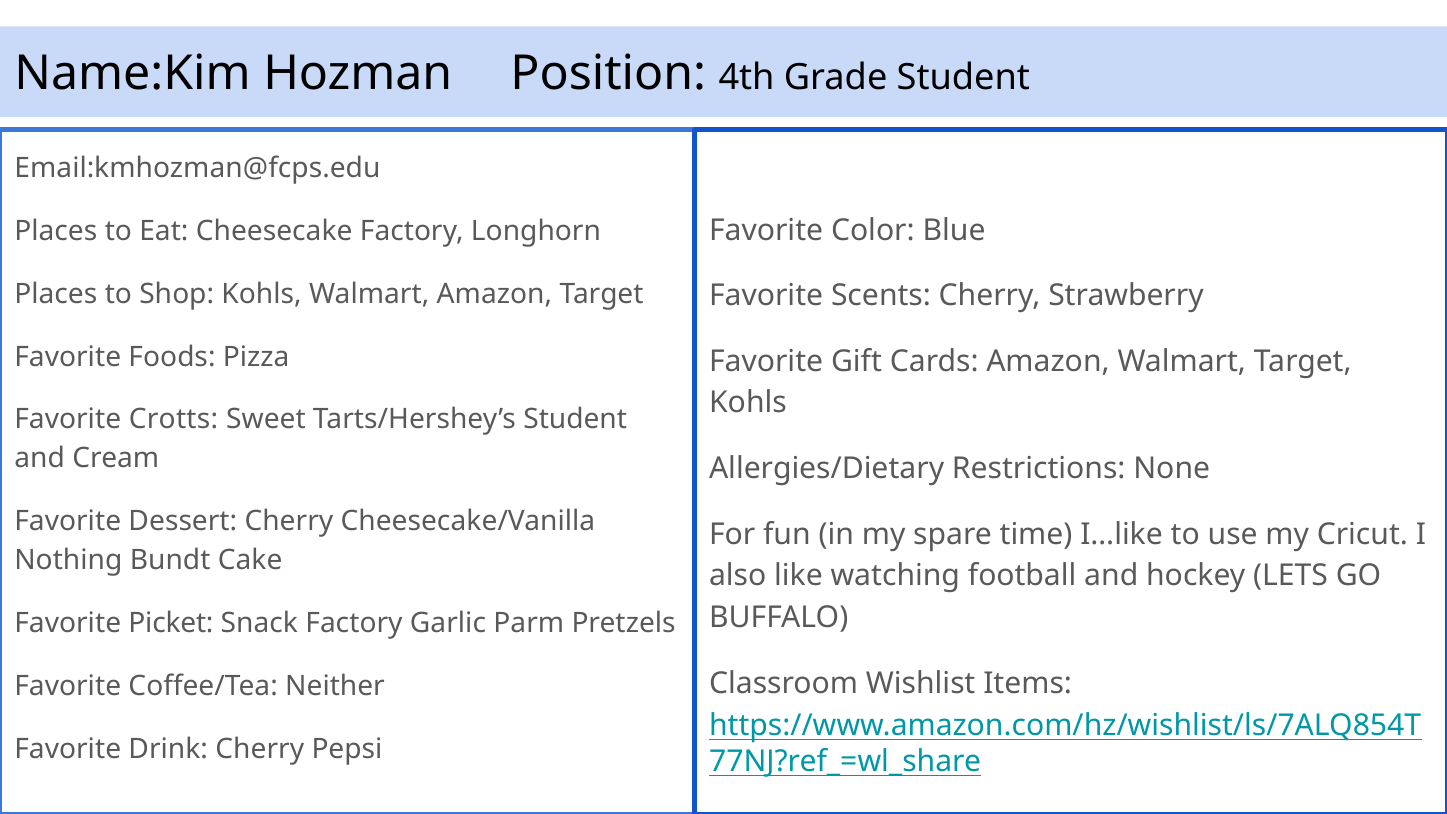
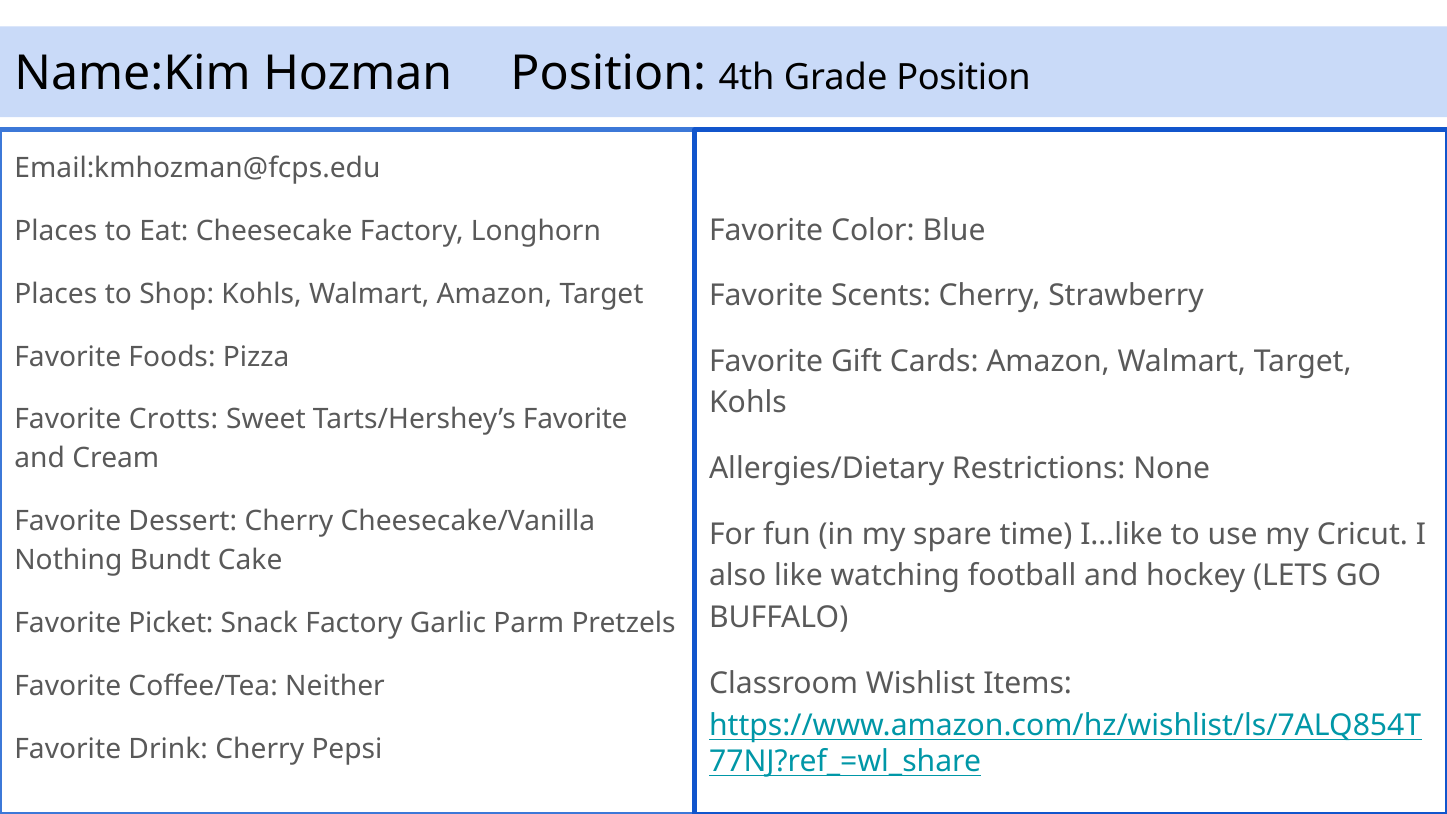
Grade Student: Student -> Position
Tarts/Hershey’s Student: Student -> Favorite
